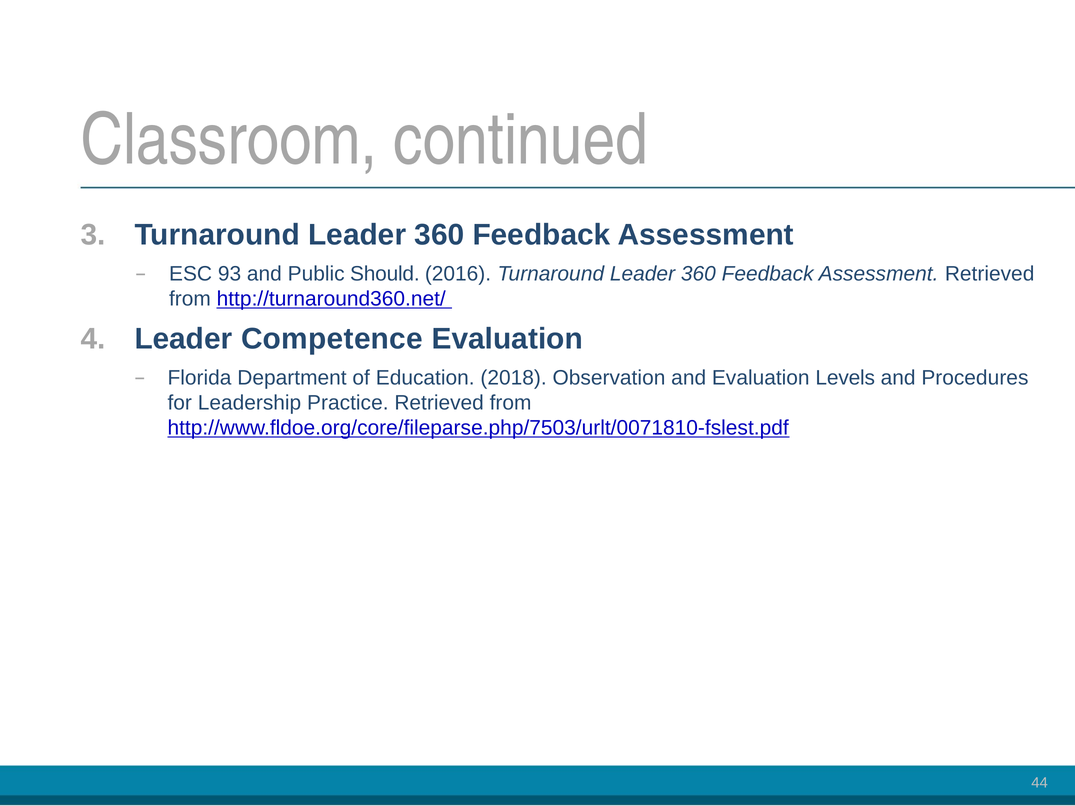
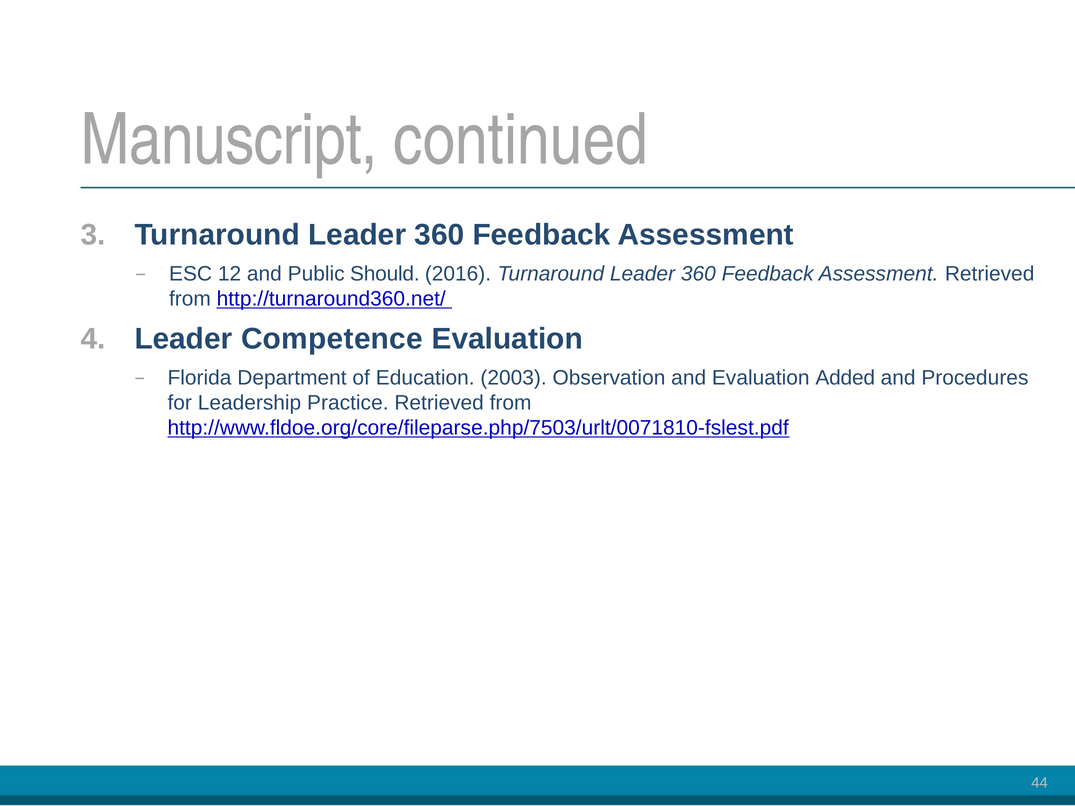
Classroom: Classroom -> Manuscript
93: 93 -> 12
2018: 2018 -> 2003
Levels: Levels -> Added
